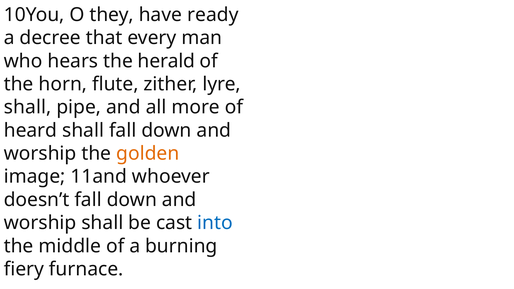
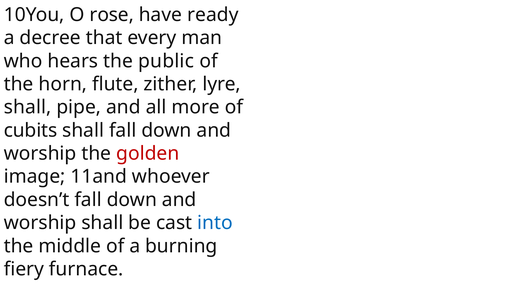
they: they -> rose
herald: herald -> public
heard: heard -> cubits
golden colour: orange -> red
